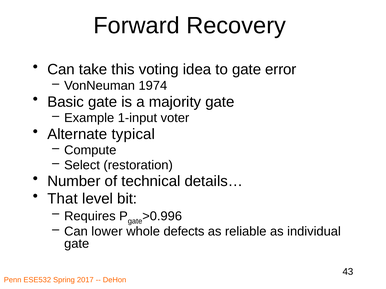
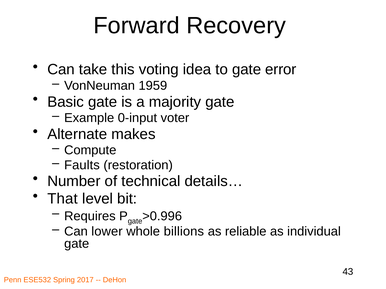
1974: 1974 -> 1959
1-input: 1-input -> 0-input
typical: typical -> makes
Select: Select -> Faults
defects: defects -> billions
